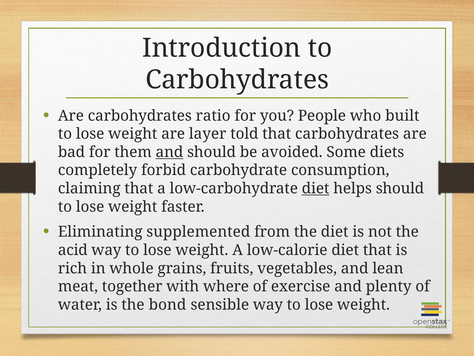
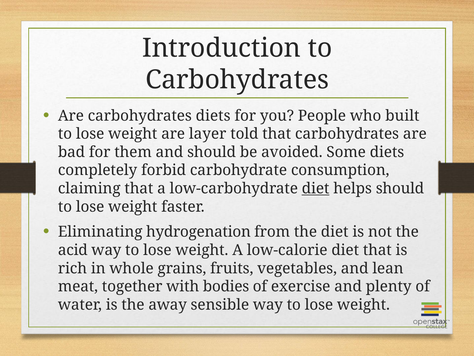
carbohydrates ratio: ratio -> diets
and at (169, 152) underline: present -> none
supplemented: supplemented -> hydrogenation
where: where -> bodies
bond: bond -> away
